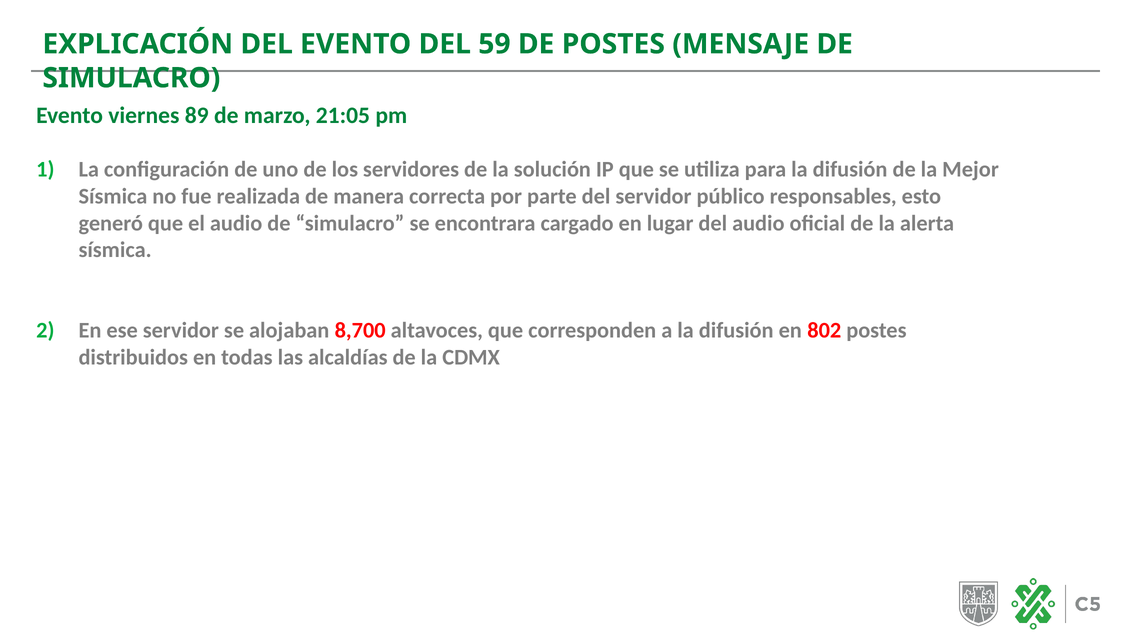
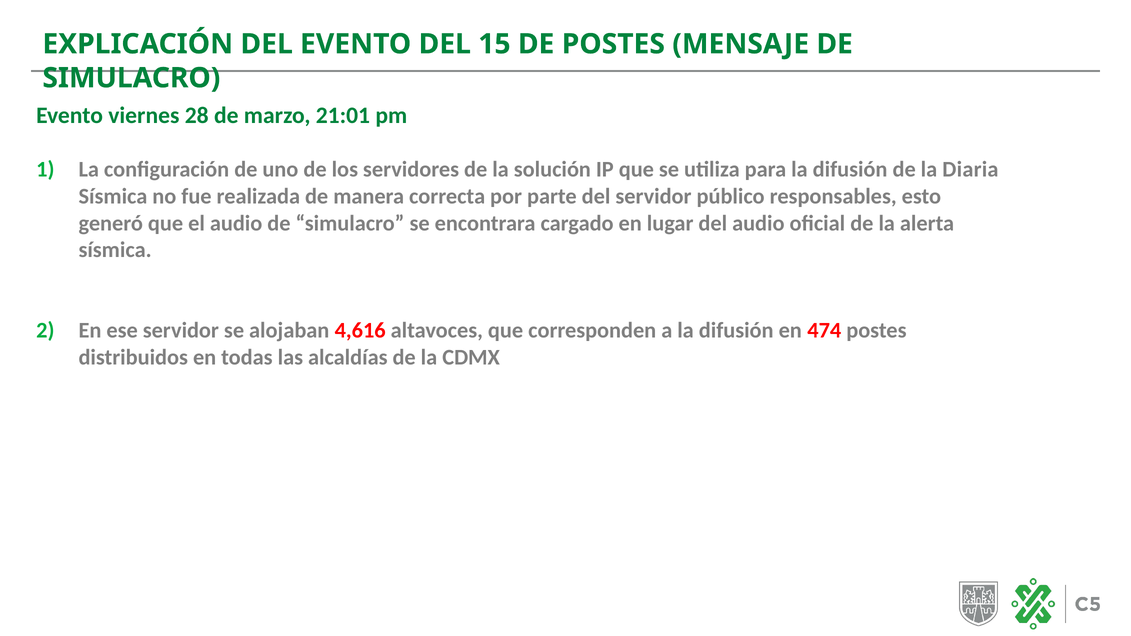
59: 59 -> 15
89: 89 -> 28
21:05: 21:05 -> 21:01
Mejor: Mejor -> Diaria
8,700: 8,700 -> 4,616
802: 802 -> 474
